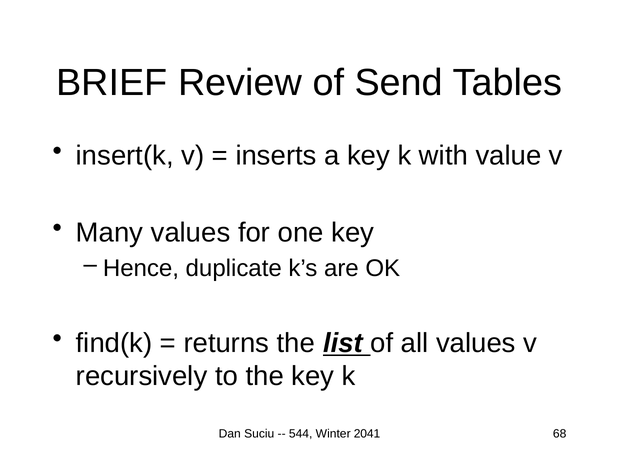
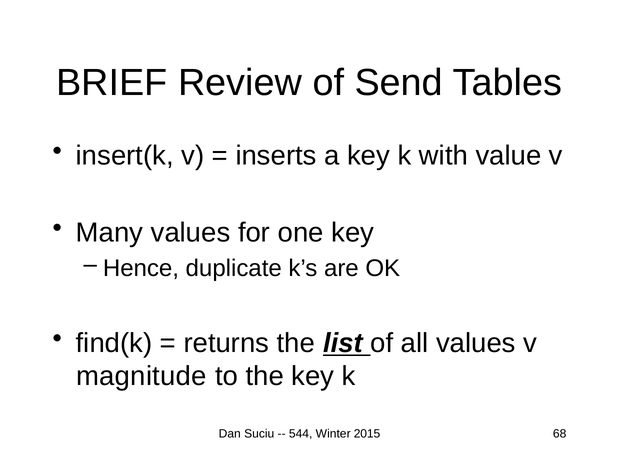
recursively: recursively -> magnitude
2041: 2041 -> 2015
